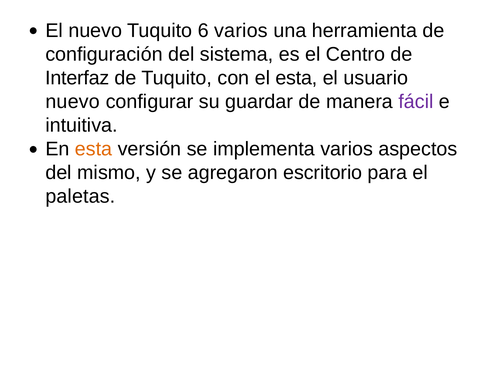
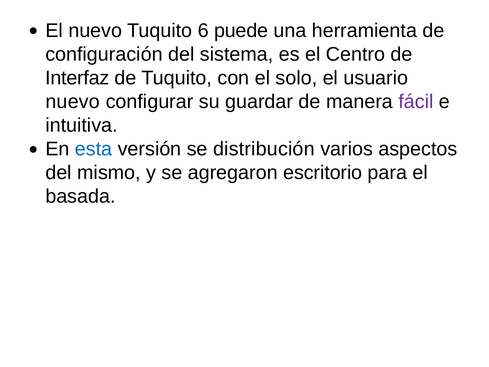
6 varios: varios -> puede
el esta: esta -> solo
esta at (94, 149) colour: orange -> blue
implementa: implementa -> distribución
paletas: paletas -> basada
